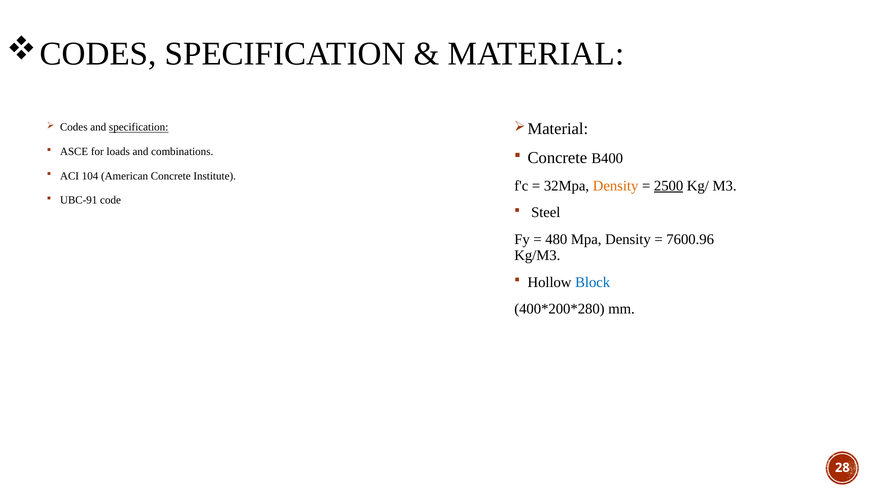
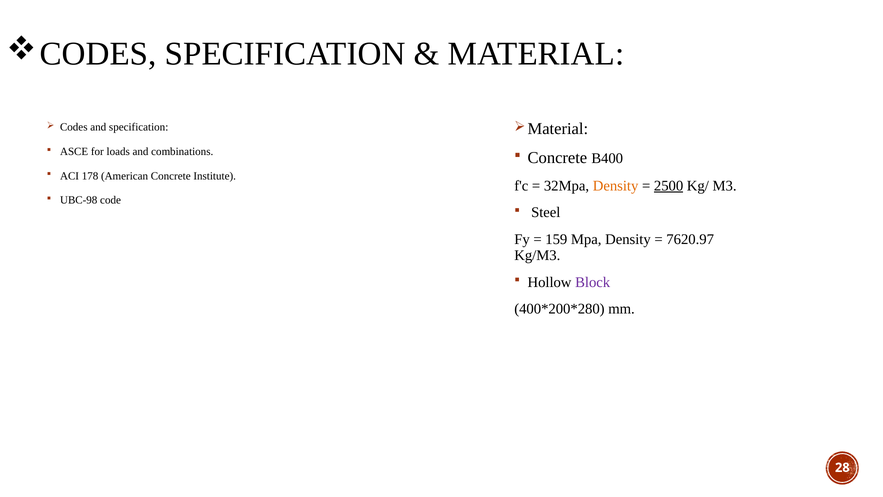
specification at (139, 127) underline: present -> none
104: 104 -> 178
UBC-91: UBC-91 -> UBC-98
480: 480 -> 159
7600.96: 7600.96 -> 7620.97
Block colour: blue -> purple
